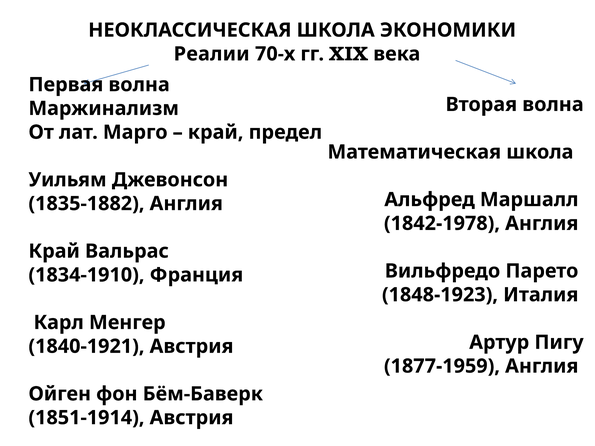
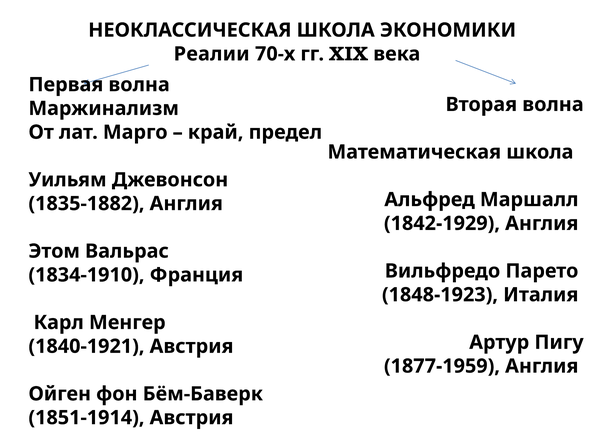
1842-1978: 1842-1978 -> 1842-1929
Край at (54, 251): Край -> Этом
